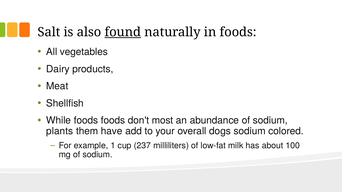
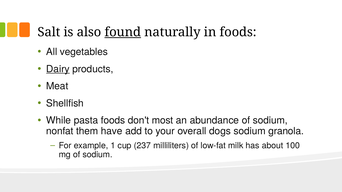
Dairy underline: none -> present
While foods: foods -> pasta
plants: plants -> nonfat
colored: colored -> granola
